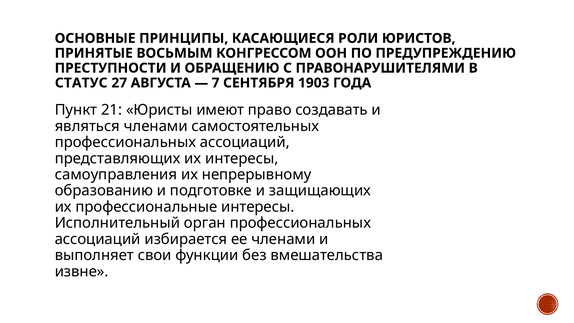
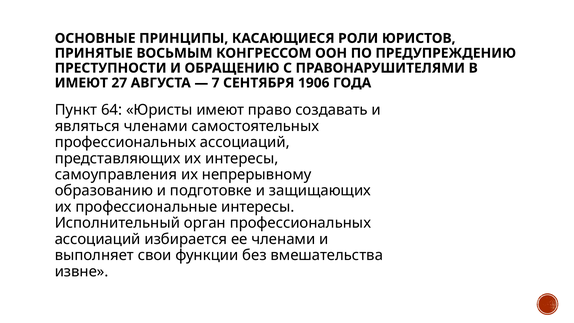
СТАТУС at (81, 83): СТАТУС -> ИМЕЮТ
1903: 1903 -> 1906
21: 21 -> 64
